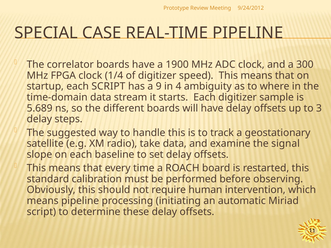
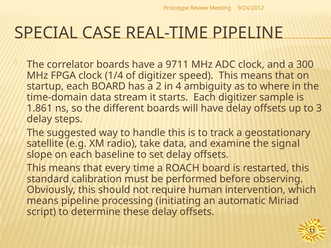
1900: 1900 -> 9711
each SCRIPT: SCRIPT -> BOARD
9: 9 -> 2
5.689: 5.689 -> 1.861
